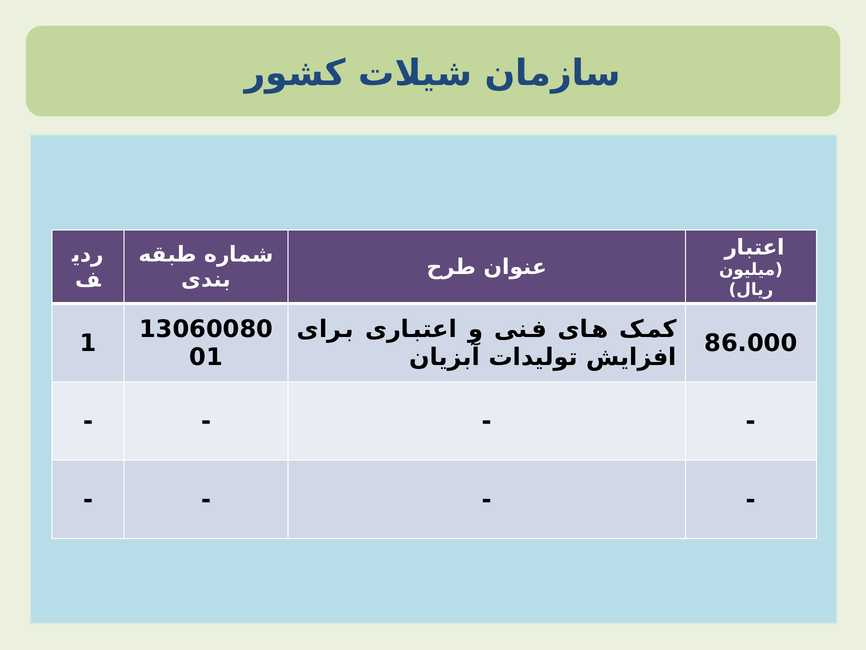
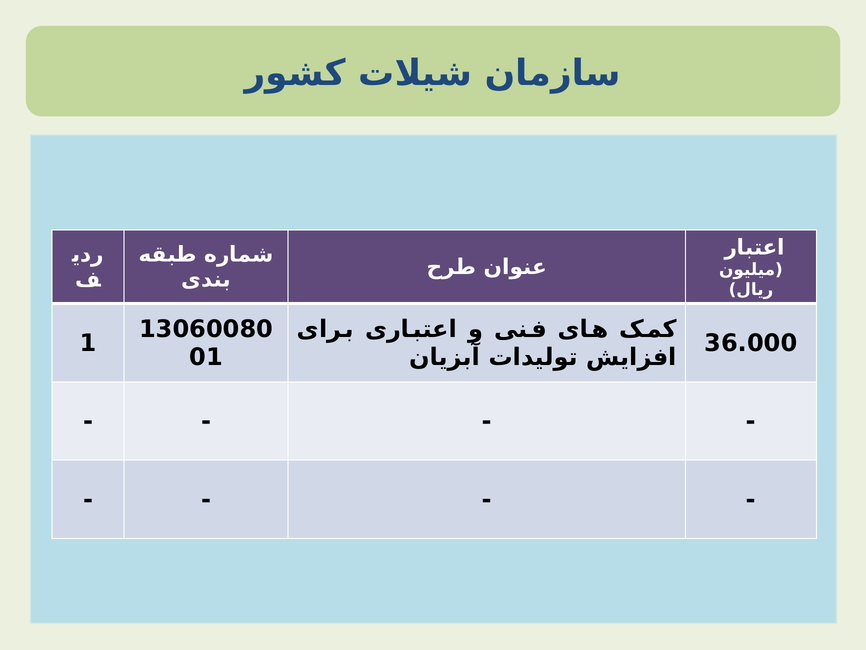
86.000: 86.000 -> 36.000
